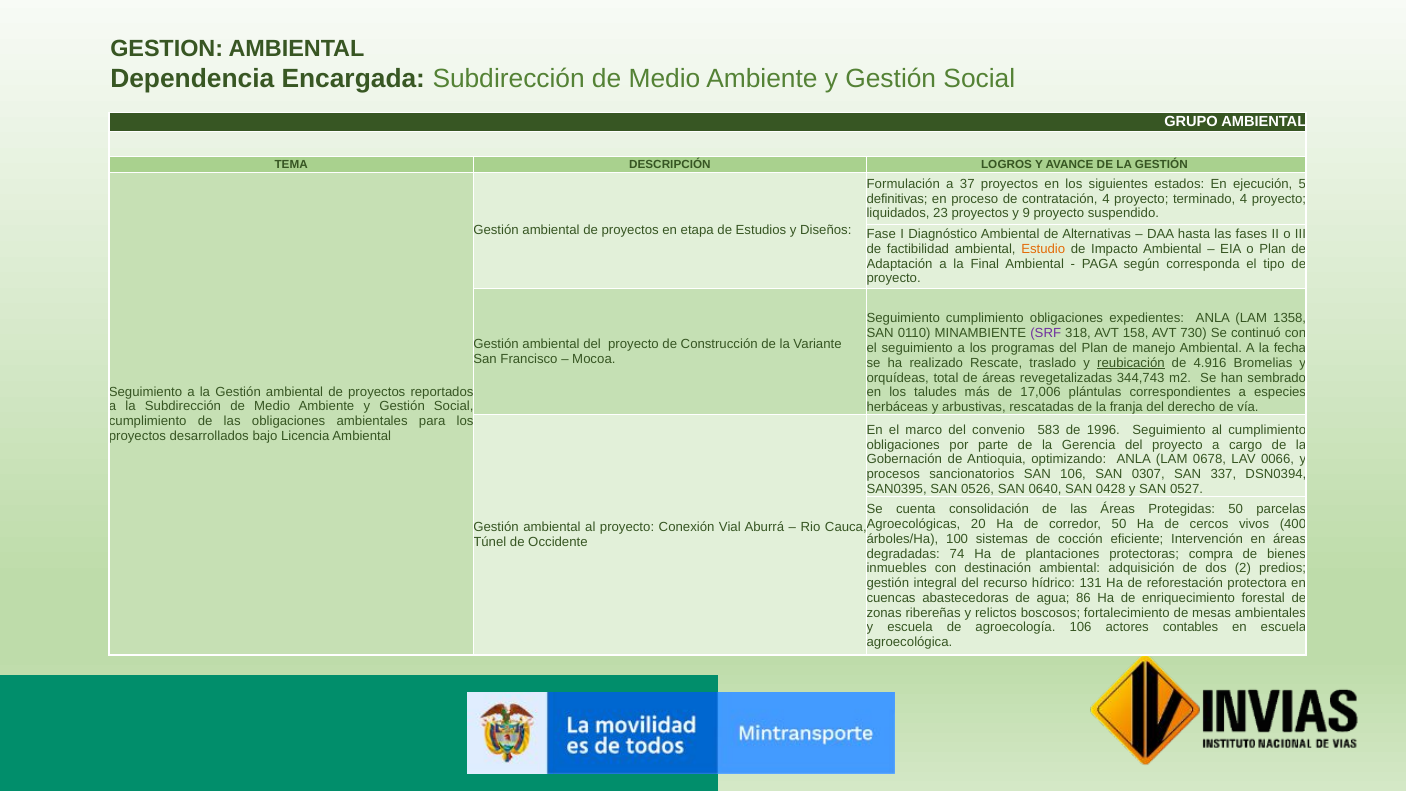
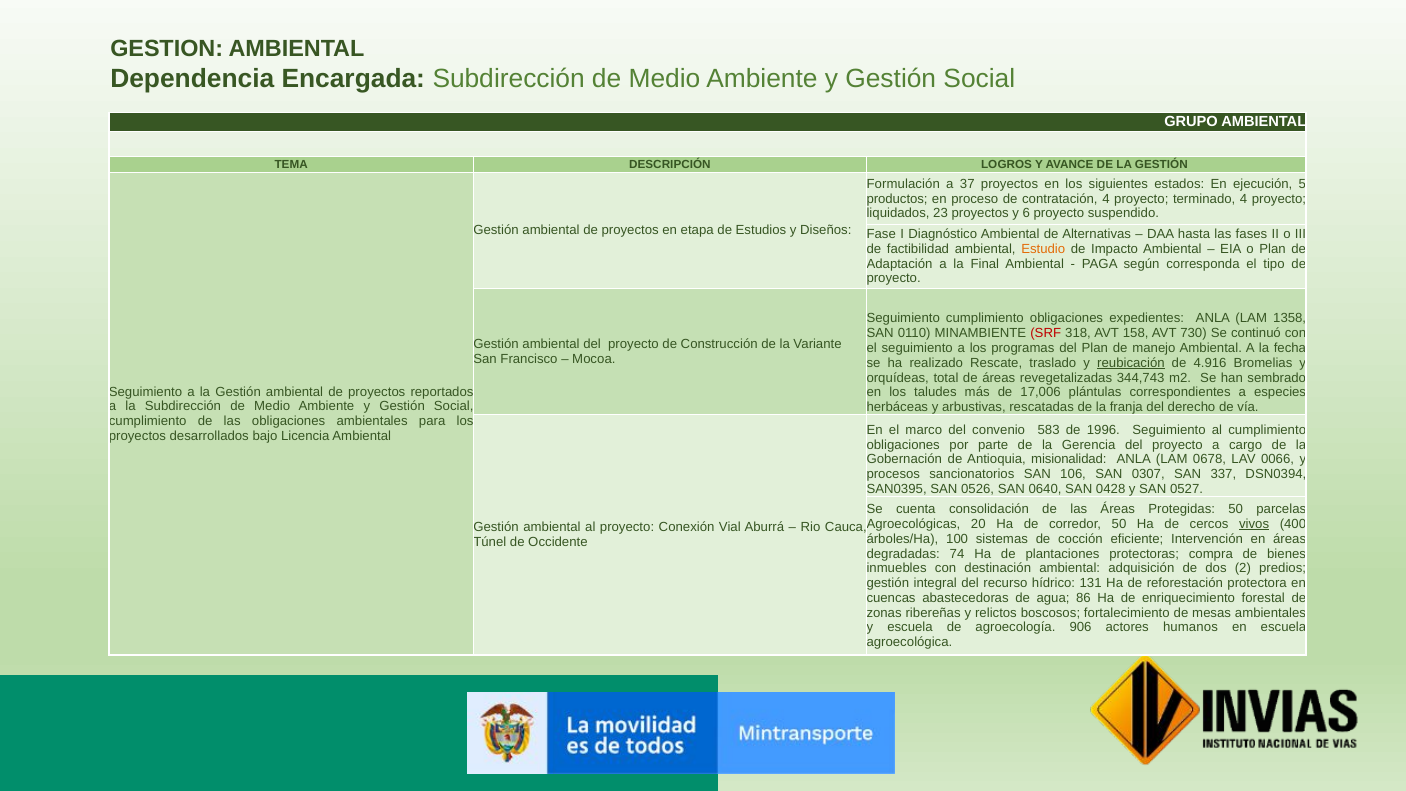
definitivas: definitivas -> productos
9: 9 -> 6
SRF colour: purple -> red
optimizando: optimizando -> misionalidad
vivos underline: none -> present
agroecología 106: 106 -> 906
contables: contables -> humanos
